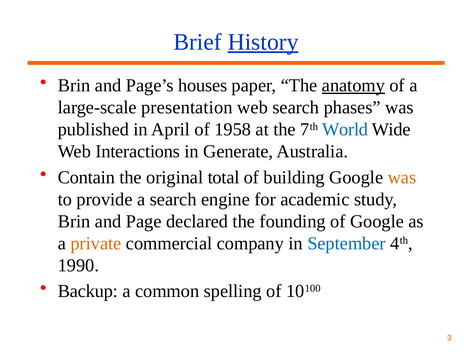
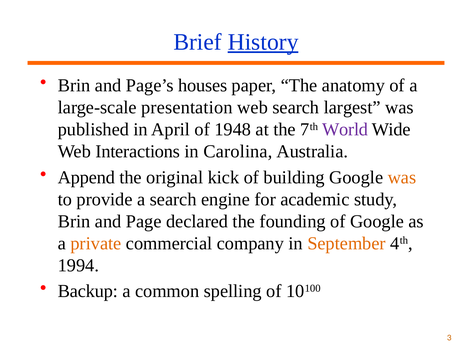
anatomy underline: present -> none
phases: phases -> largest
1958: 1958 -> 1948
World colour: blue -> purple
Generate: Generate -> Carolina
Contain: Contain -> Append
total: total -> kick
September colour: blue -> orange
1990: 1990 -> 1994
